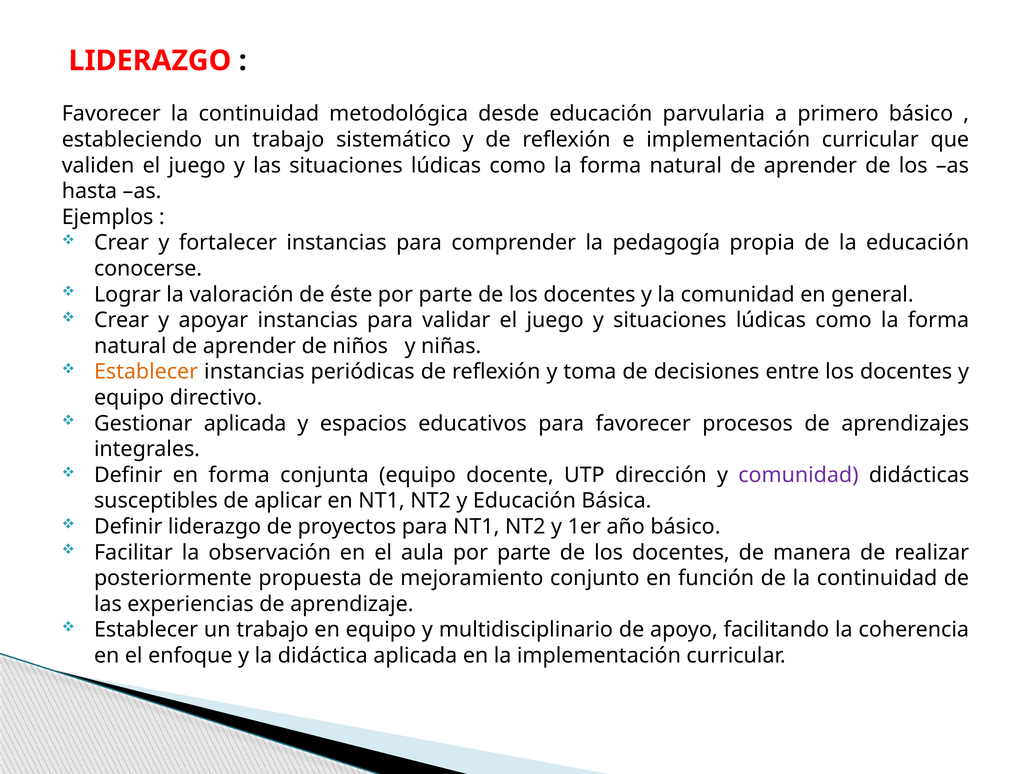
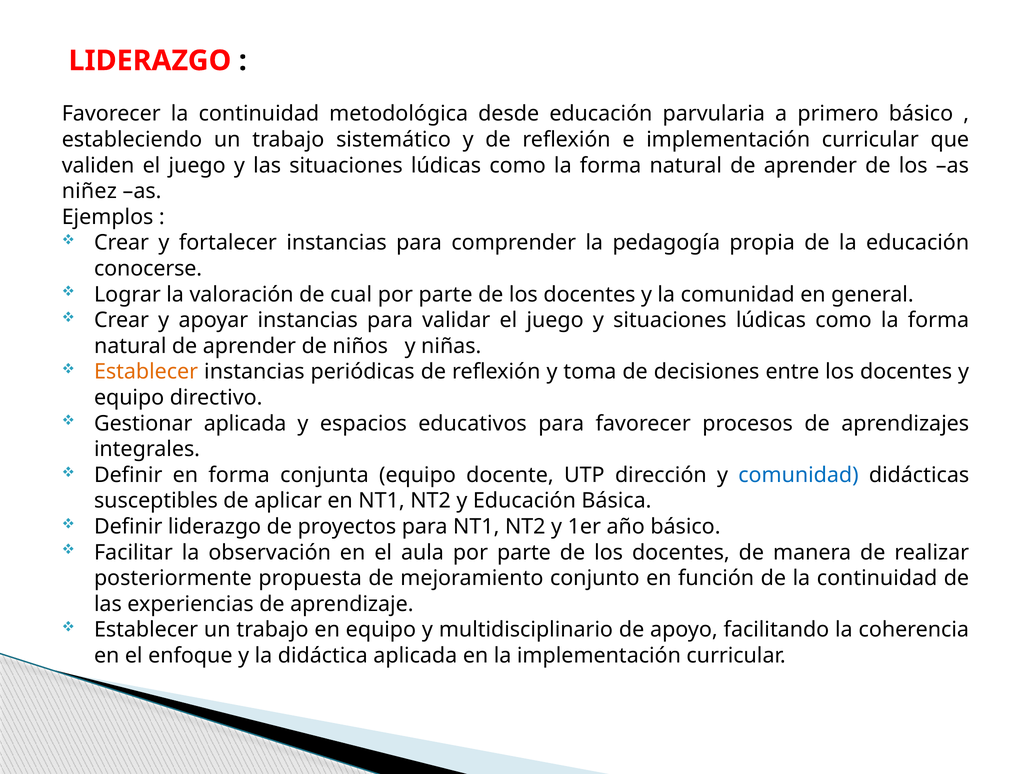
hasta: hasta -> niñez
éste: éste -> cual
comunidad at (798, 475) colour: purple -> blue
